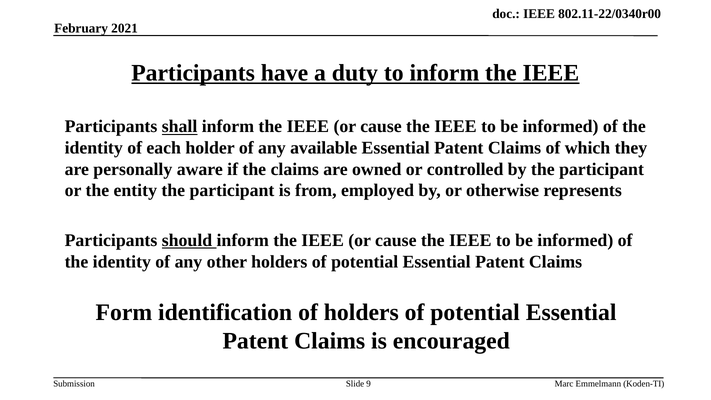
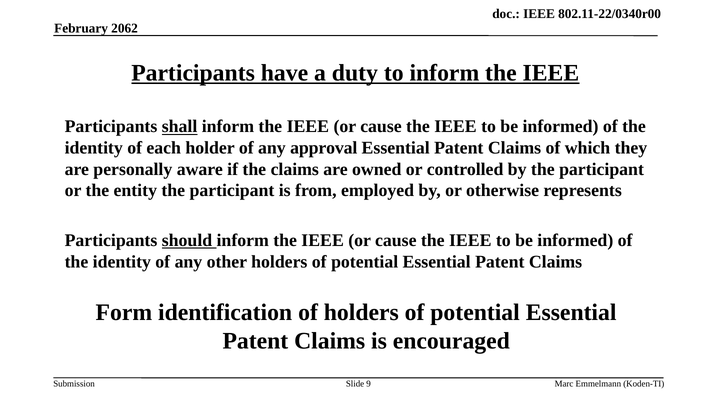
2021: 2021 -> 2062
available: available -> approval
